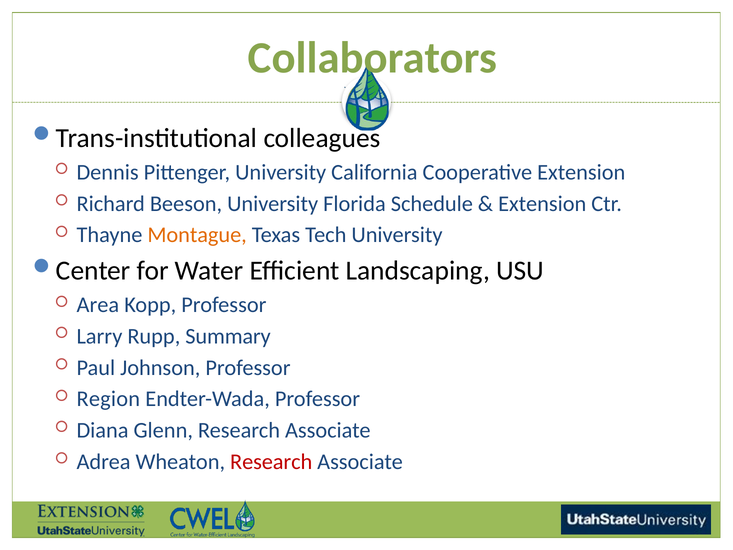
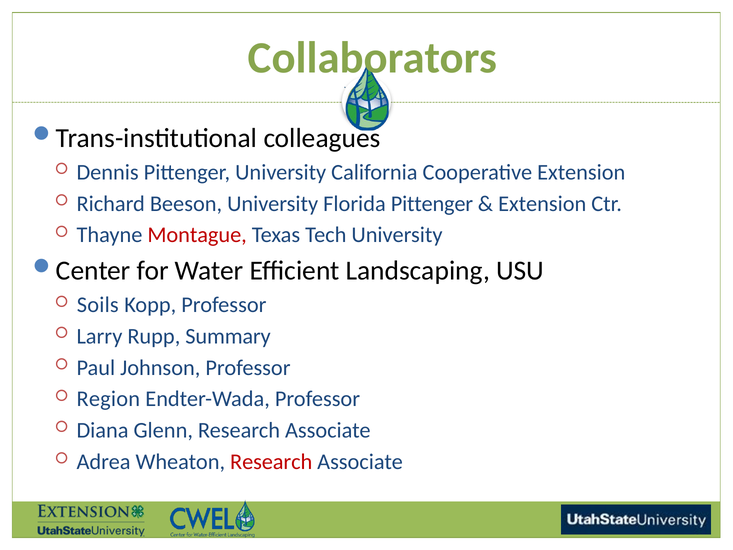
Florida Schedule: Schedule -> Pittenger
Montague colour: orange -> red
Area: Area -> Soils
